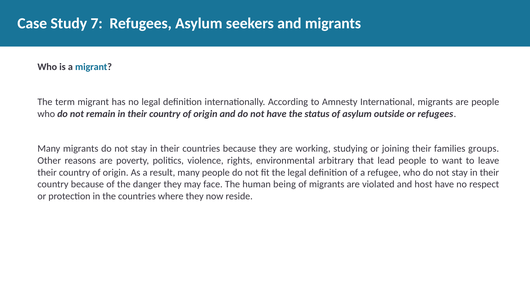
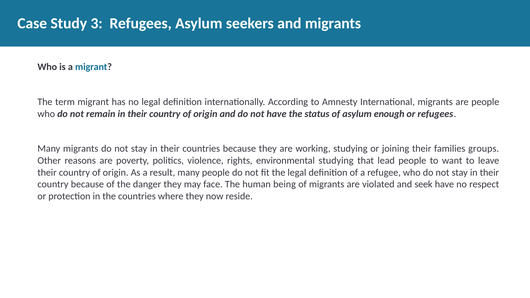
7: 7 -> 3
outside: outside -> enough
environmental arbitrary: arbitrary -> studying
host: host -> seek
